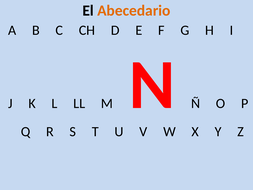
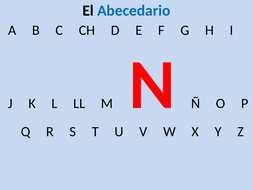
Abecedario colour: orange -> blue
